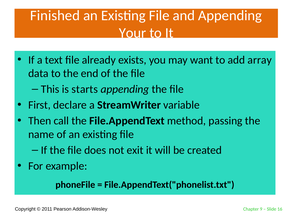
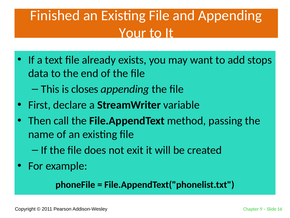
array: array -> stops
starts: starts -> closes
